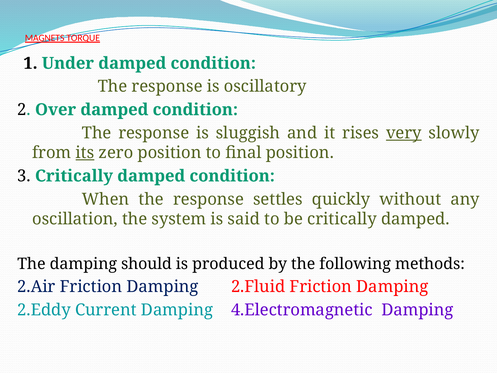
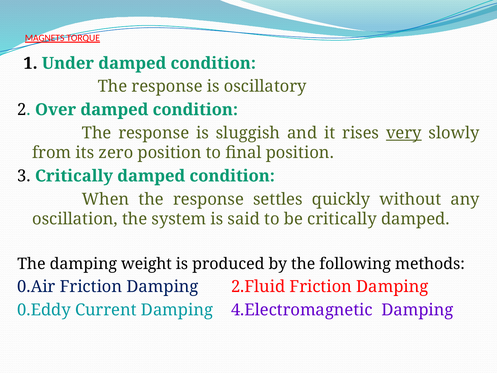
its underline: present -> none
should: should -> weight
2.Air: 2.Air -> 0.Air
2.Eddy: 2.Eddy -> 0.Eddy
